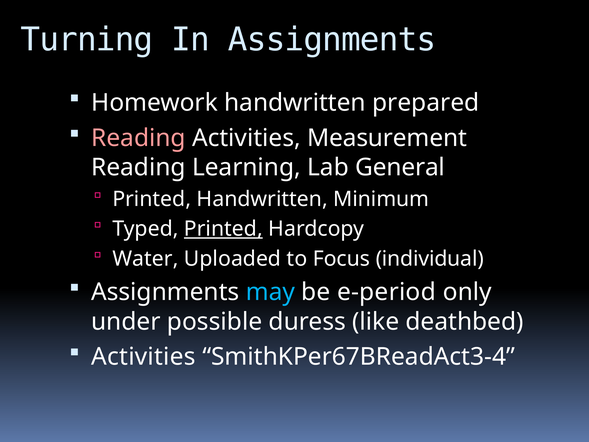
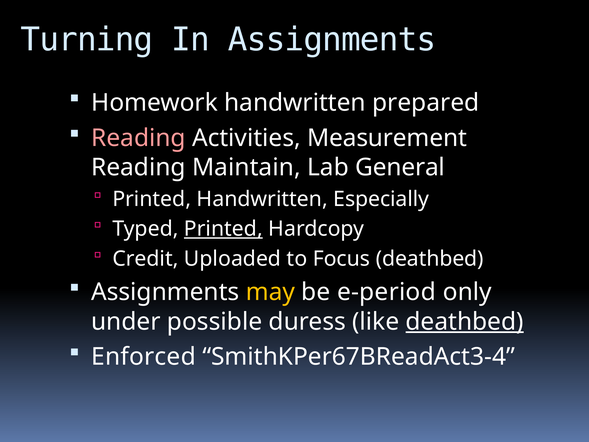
Learning: Learning -> Maintain
Minimum: Minimum -> Especially
Water: Water -> Credit
Focus individual: individual -> deathbed
may colour: light blue -> yellow
deathbed at (465, 321) underline: none -> present
Activities at (143, 357): Activities -> Enforced
